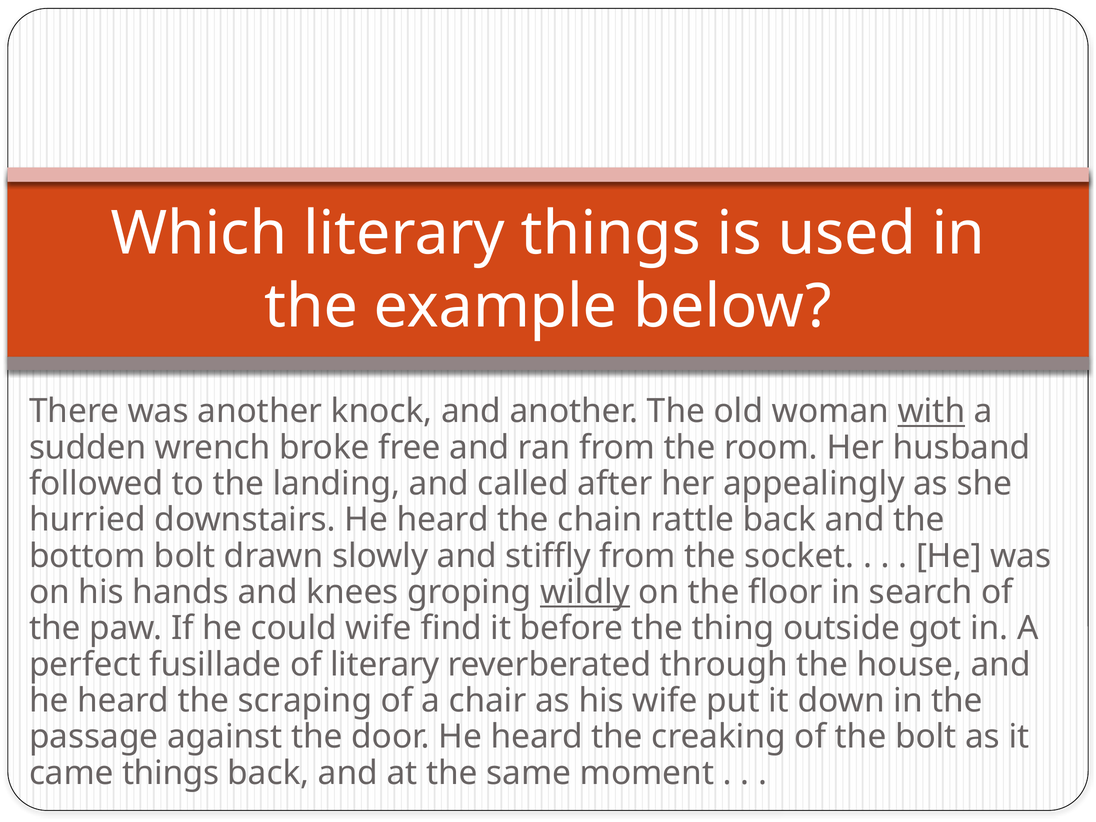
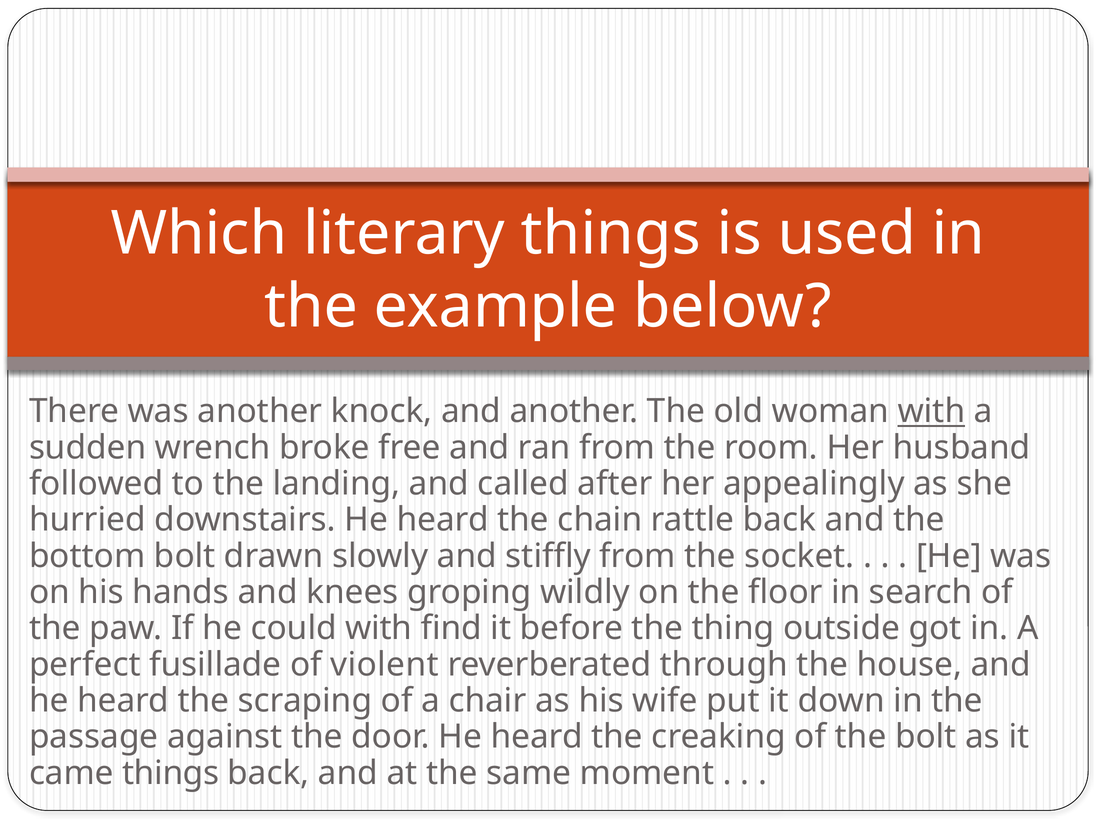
wildly underline: present -> none
could wife: wife -> with
of literary: literary -> violent
